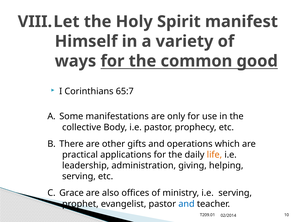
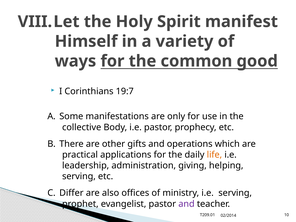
65:7: 65:7 -> 19:7
Grace: Grace -> Differ
and at (186, 204) colour: blue -> purple
